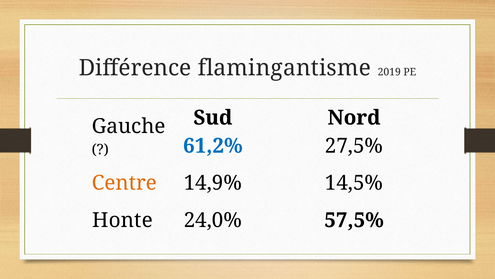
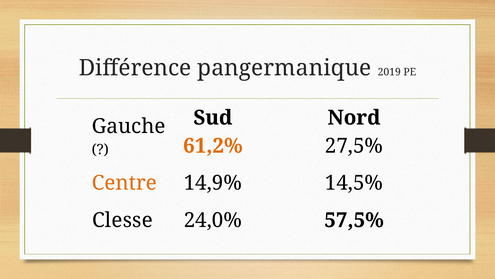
flamingantisme: flamingantisme -> pangermanique
61,2% colour: blue -> orange
Honte: Honte -> Clesse
